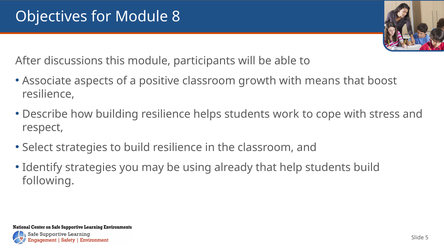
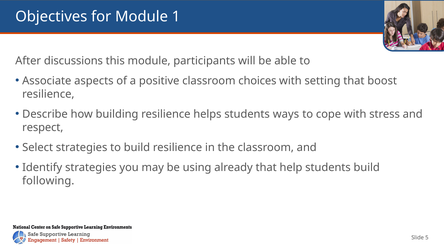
8: 8 -> 1
growth: growth -> choices
means: means -> setting
work: work -> ways
